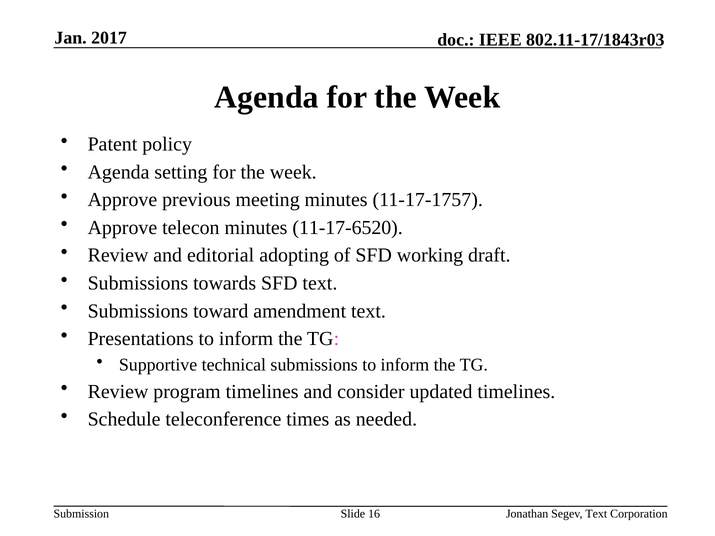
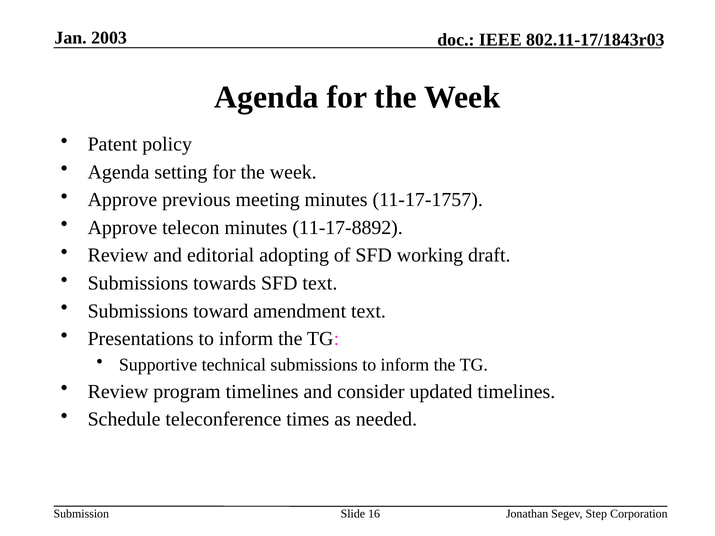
2017: 2017 -> 2003
11-17-6520: 11-17-6520 -> 11-17-8892
Segev Text: Text -> Step
